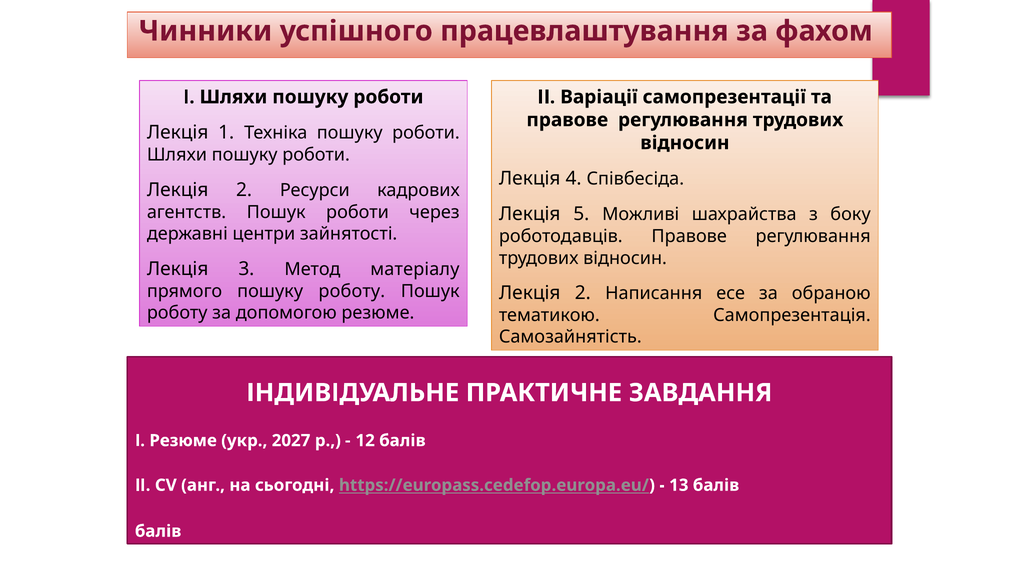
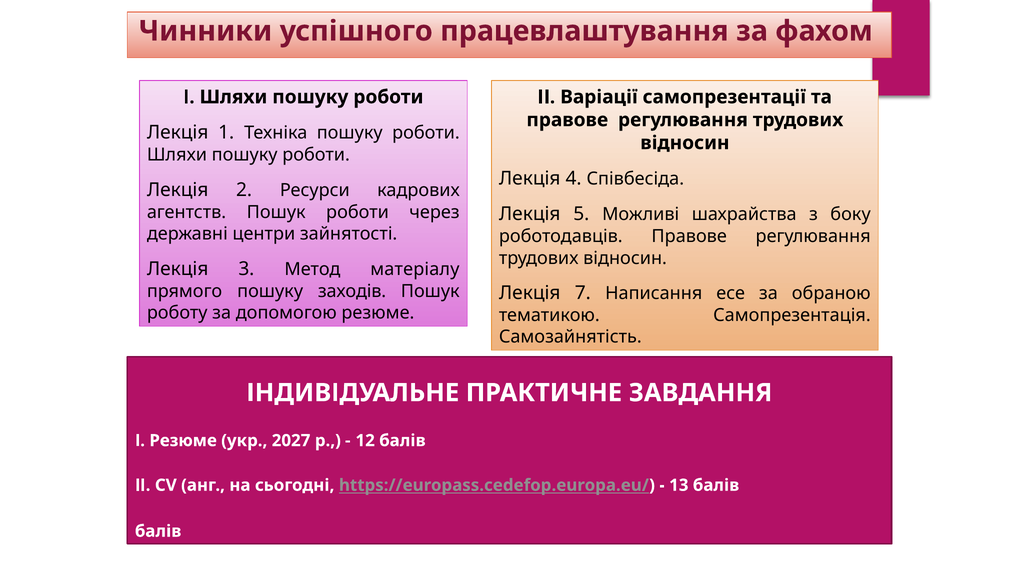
пошуку роботу: роботу -> заходів
2 at (583, 293): 2 -> 7
